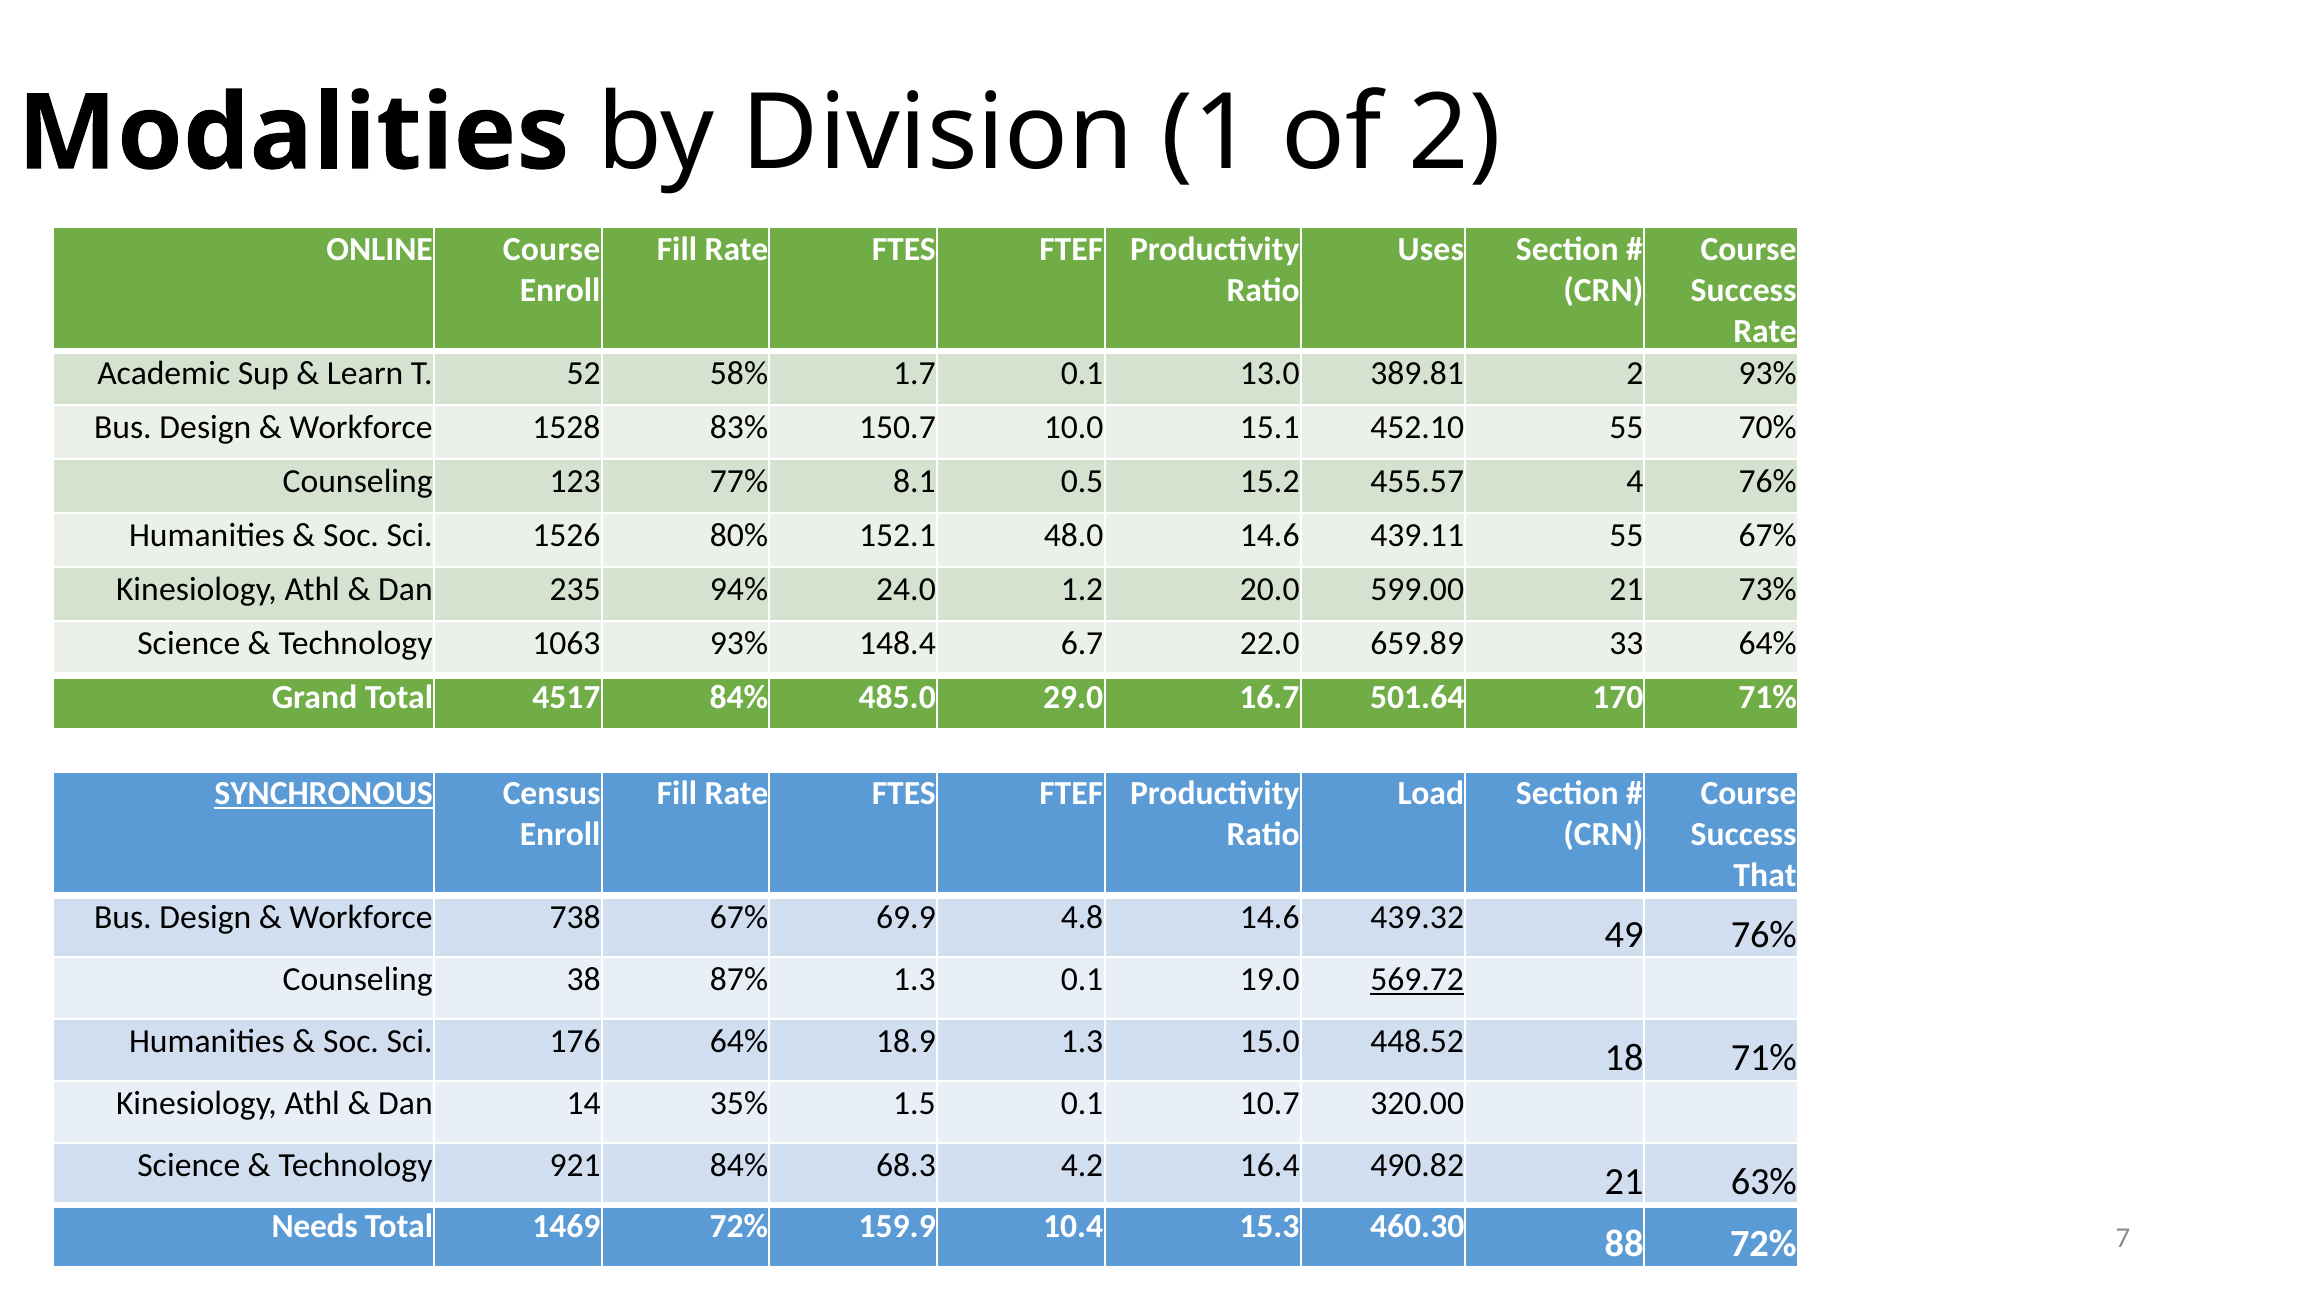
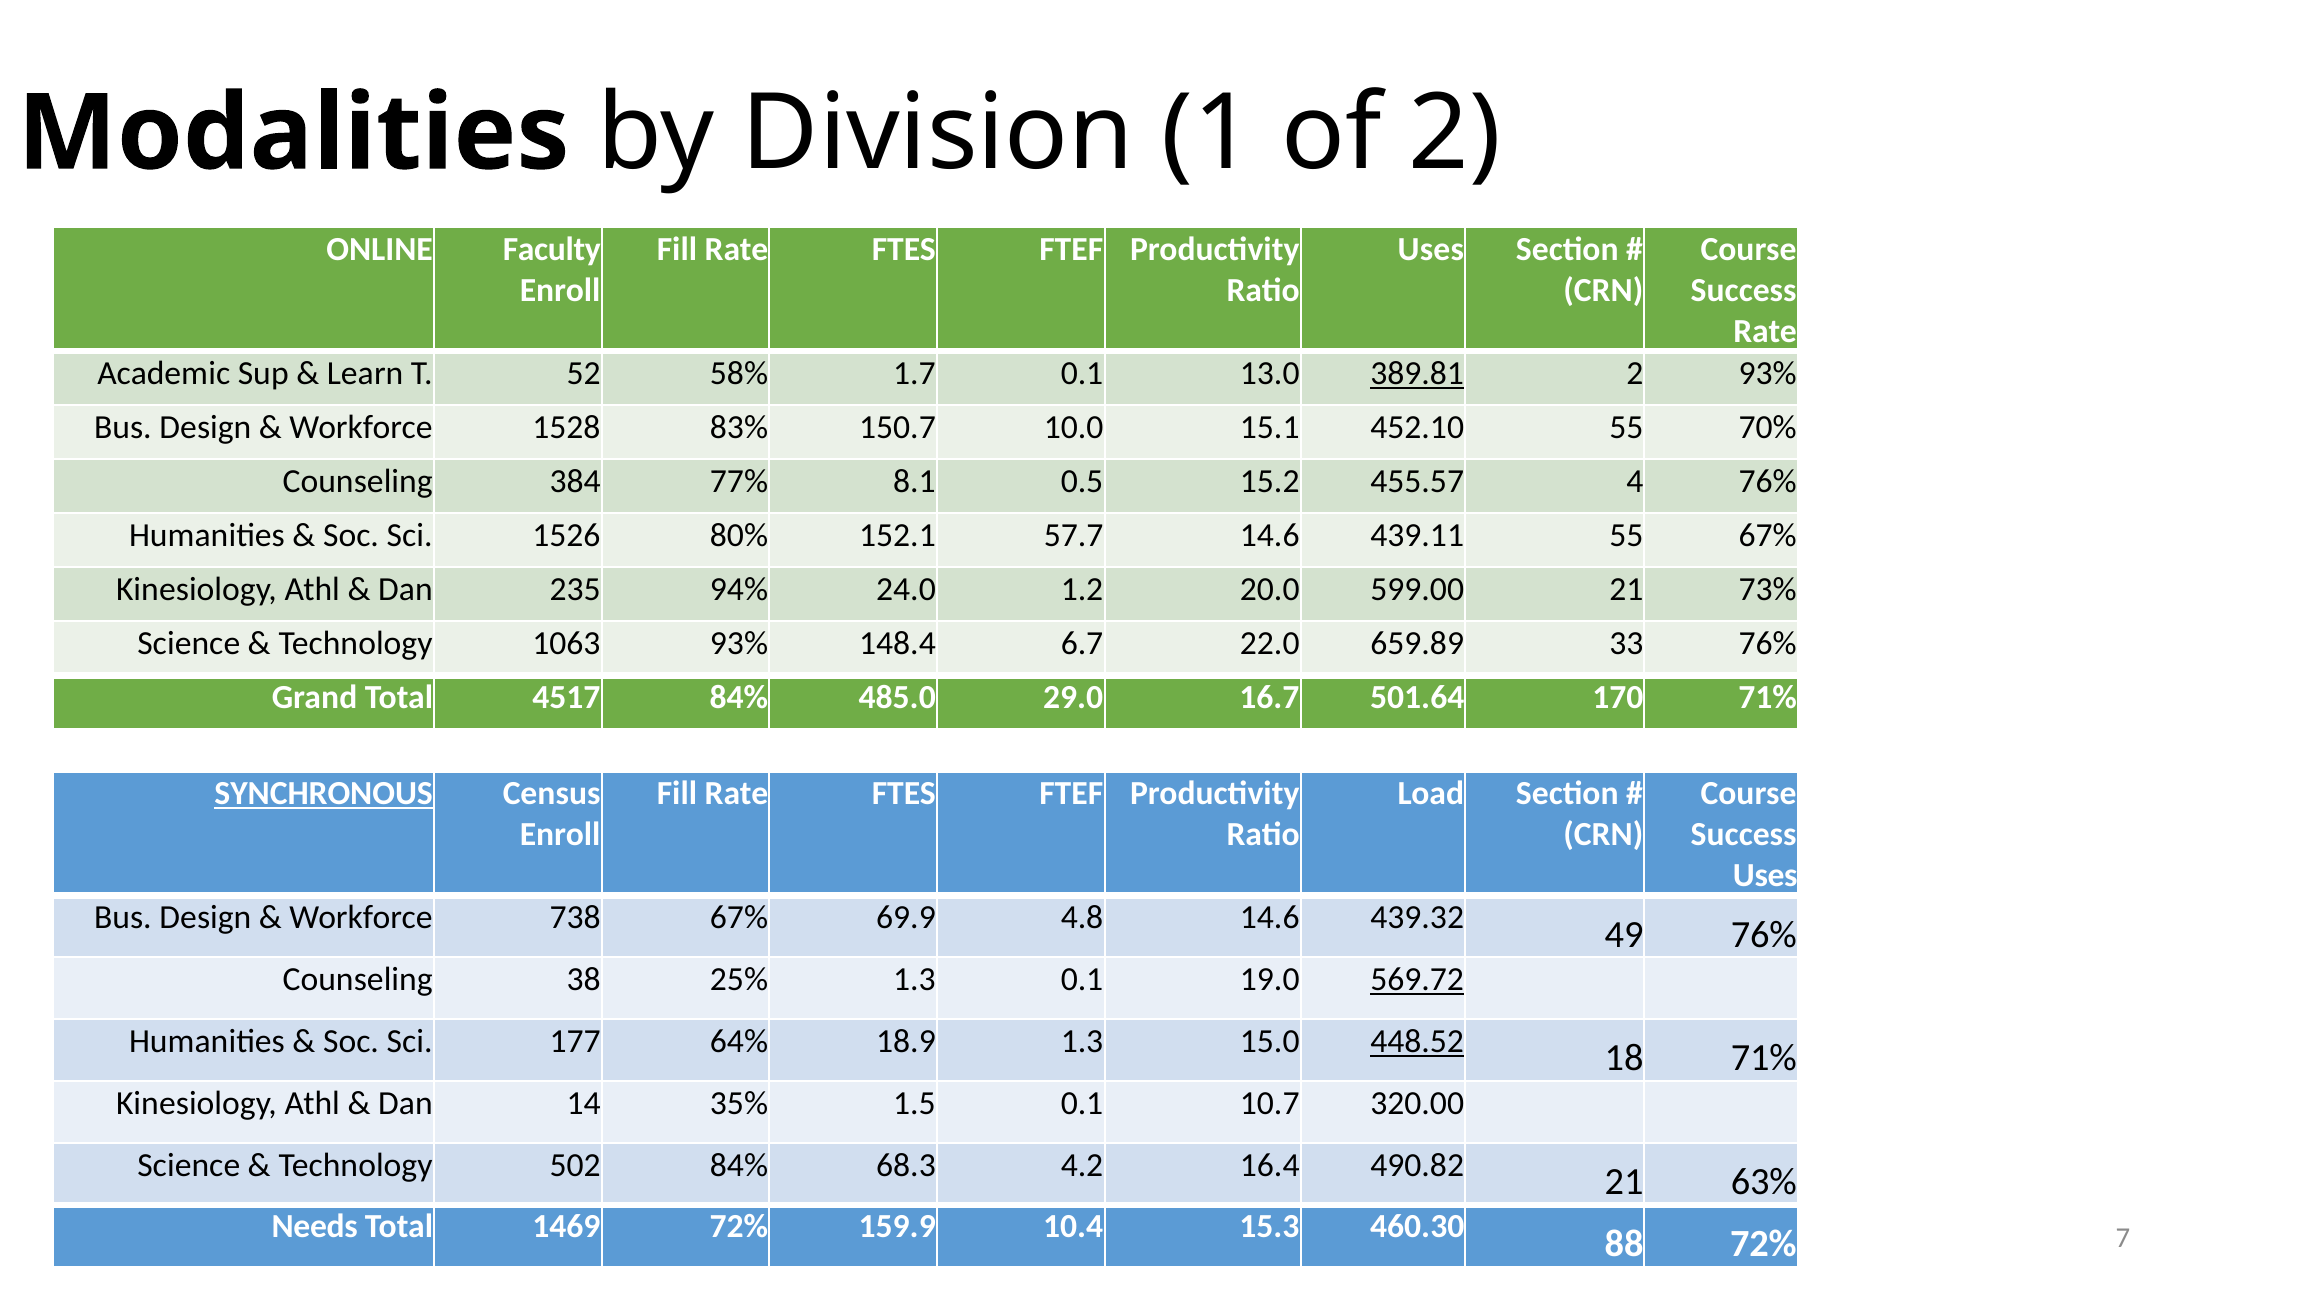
ONLINE Course: Course -> Faculty
389.81 underline: none -> present
123: 123 -> 384
48.0: 48.0 -> 57.7
33 64%: 64% -> 76%
That at (1765, 876): That -> Uses
87%: 87% -> 25%
176: 176 -> 177
448.52 underline: none -> present
921: 921 -> 502
